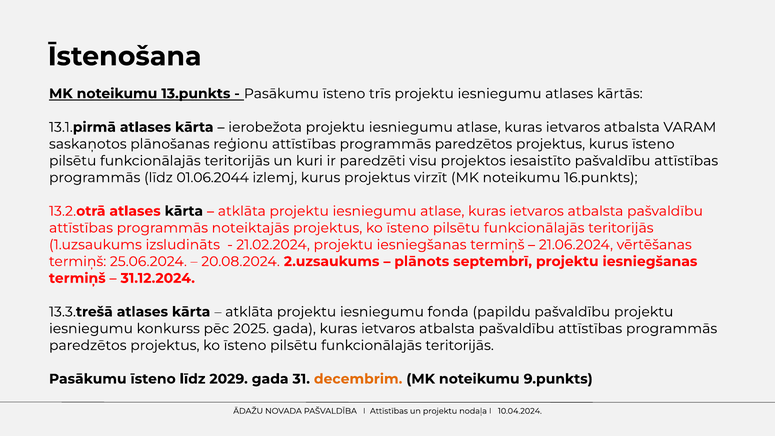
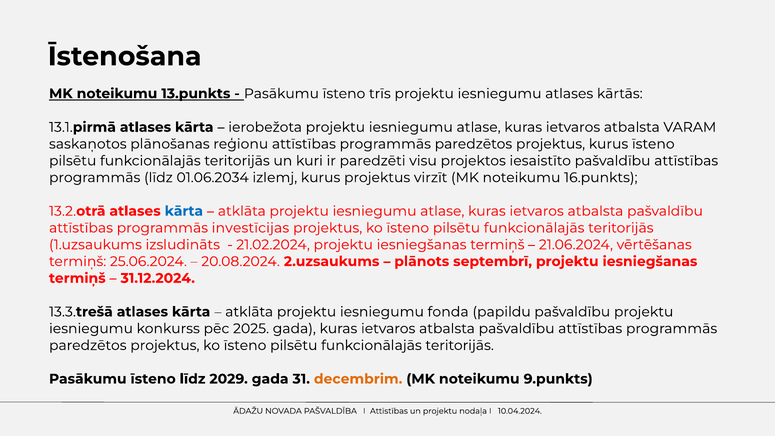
01.06.2044: 01.06.2044 -> 01.06.2034
kārta at (184, 211) colour: black -> blue
noteiktajās: noteiktajās -> investīcijas
